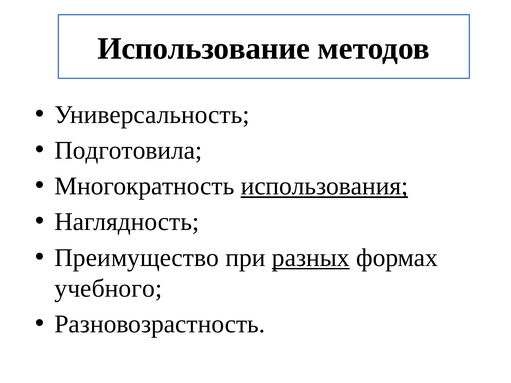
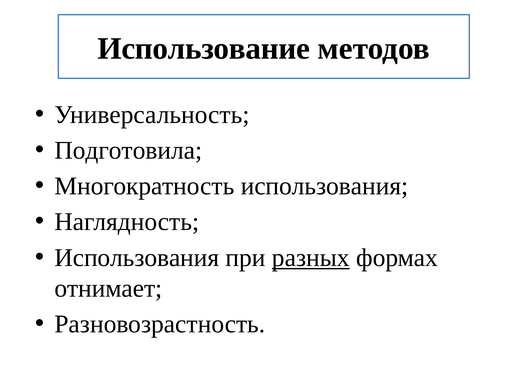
использования at (324, 186) underline: present -> none
Преимущество at (137, 258): Преимущество -> Использования
учебного: учебного -> отнимает
